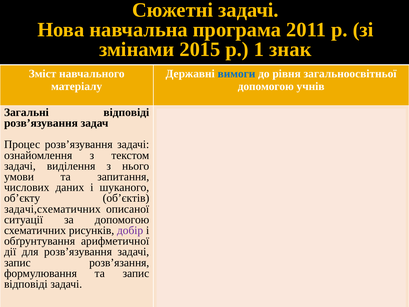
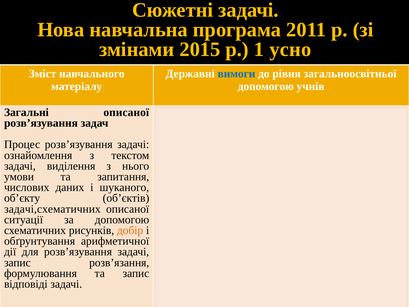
1 знак: знак -> усно
Загальні відповіді: відповіді -> описаної
добір colour: purple -> orange
